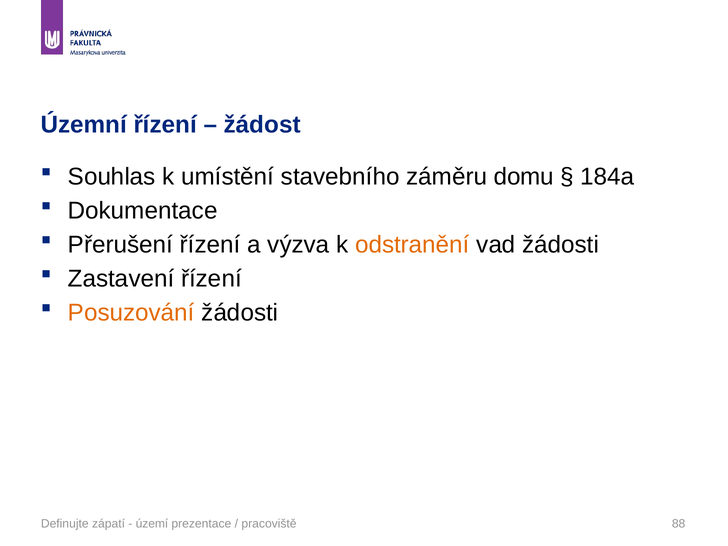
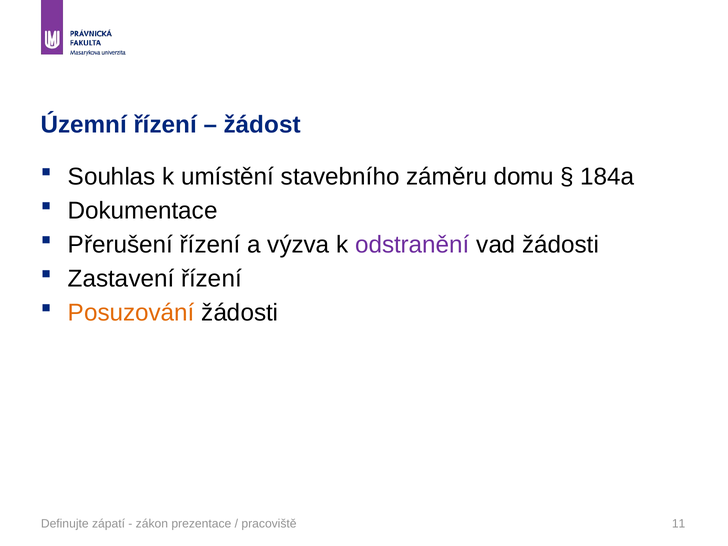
odstranění colour: orange -> purple
území: území -> zákon
88: 88 -> 11
